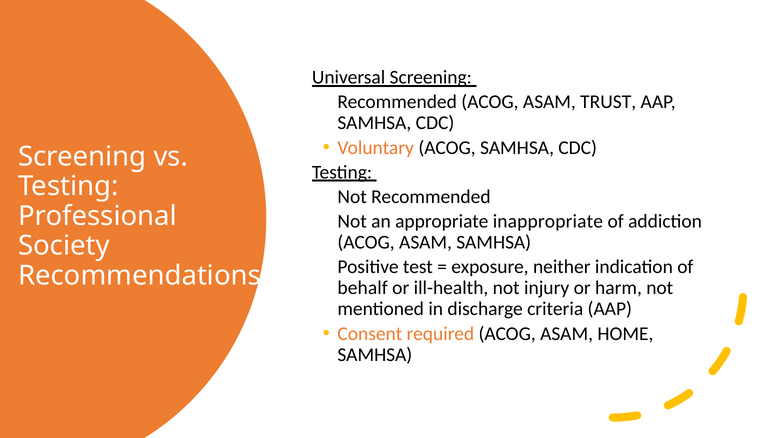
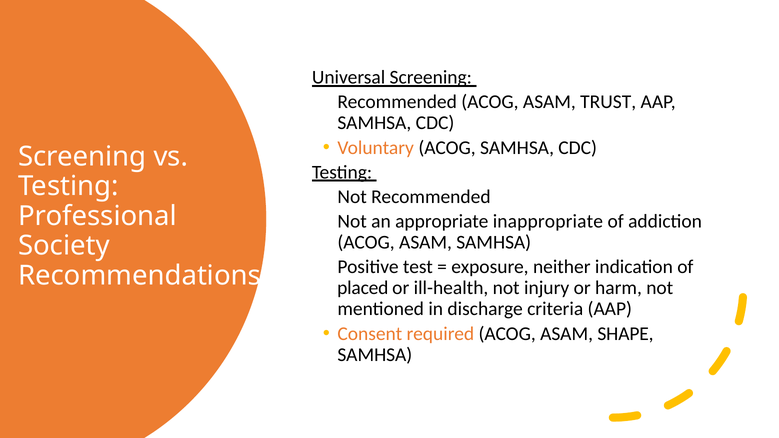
behalf: behalf -> placed
HOME: HOME -> SHAPE
